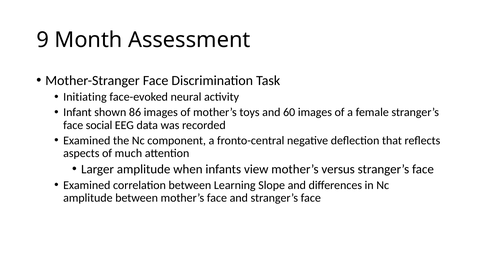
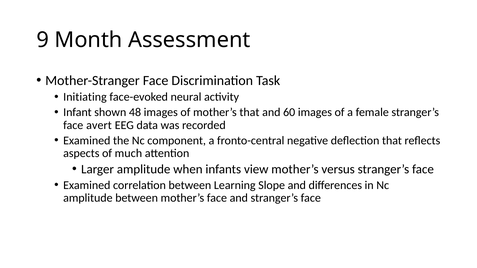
86: 86 -> 48
mother’s toys: toys -> that
social: social -> avert
